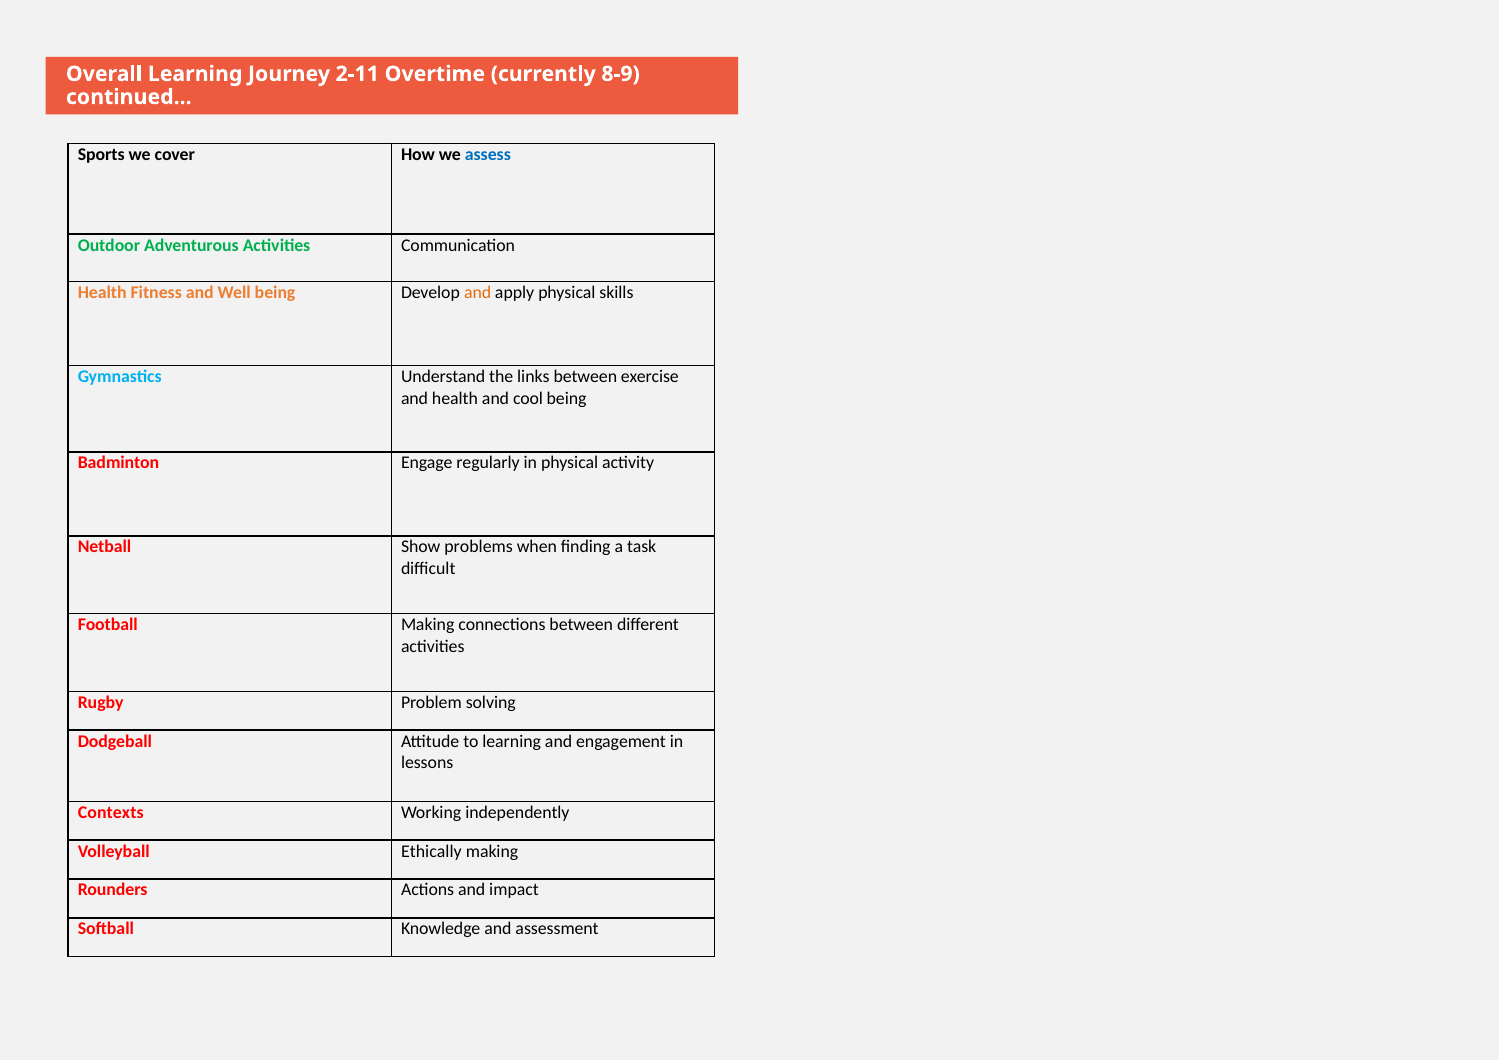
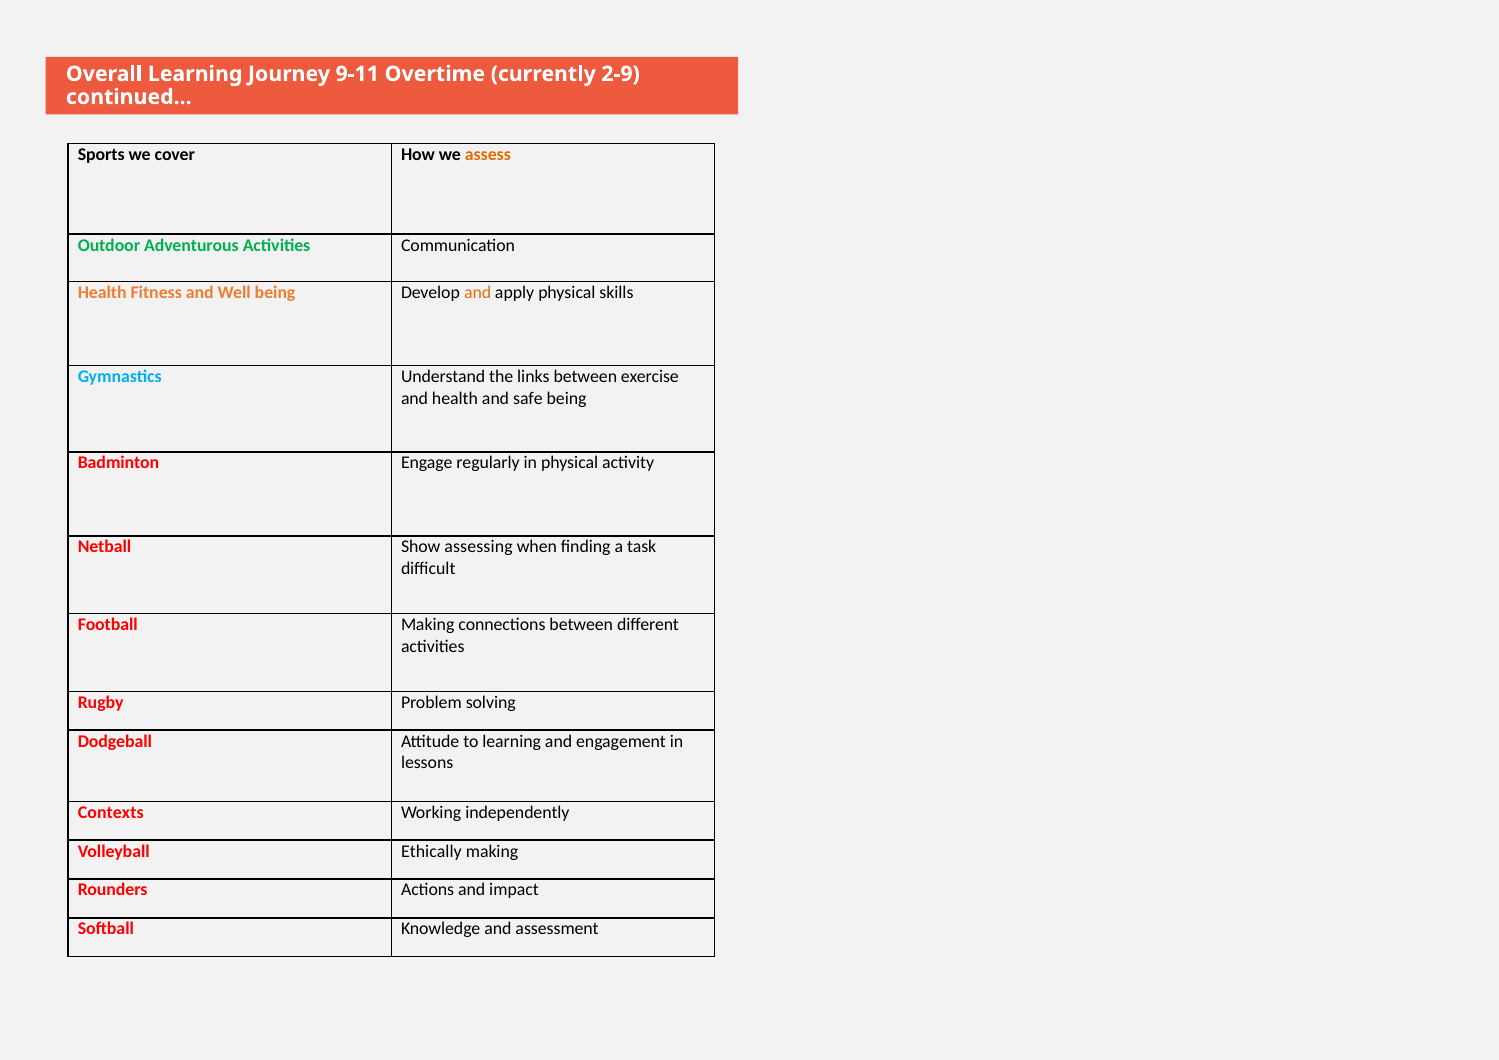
2-11: 2-11 -> 9-11
8-9: 8-9 -> 2-9
assess colour: blue -> orange
cool: cool -> safe
problems: problems -> assessing
